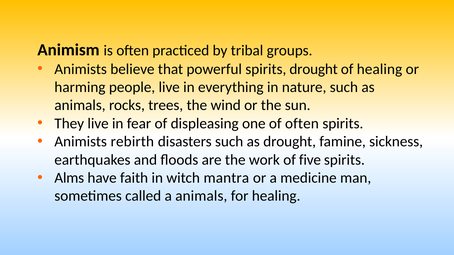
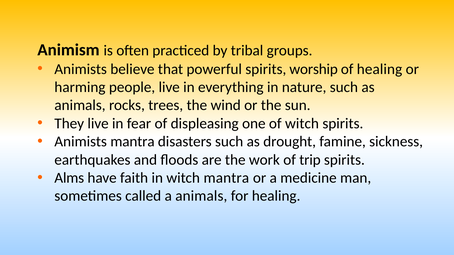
spirits drought: drought -> worship
of often: often -> witch
Animists rebirth: rebirth -> mantra
five: five -> trip
